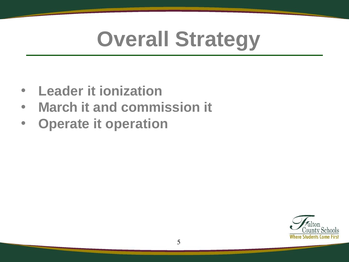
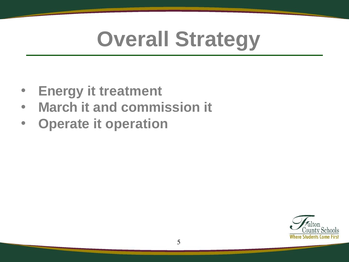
Leader: Leader -> Energy
ionization: ionization -> treatment
